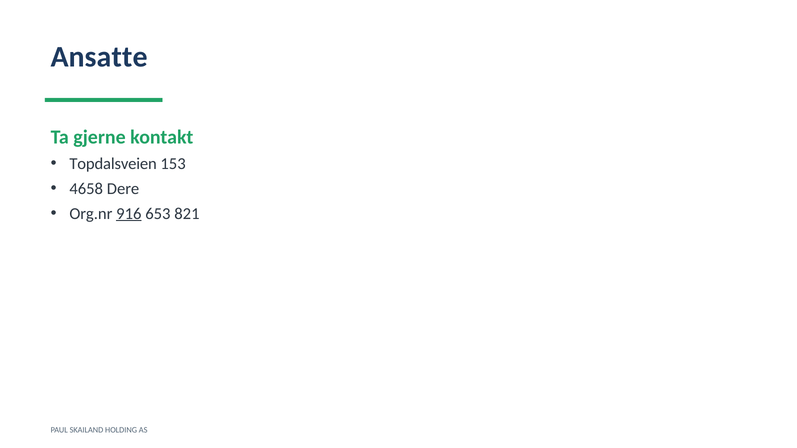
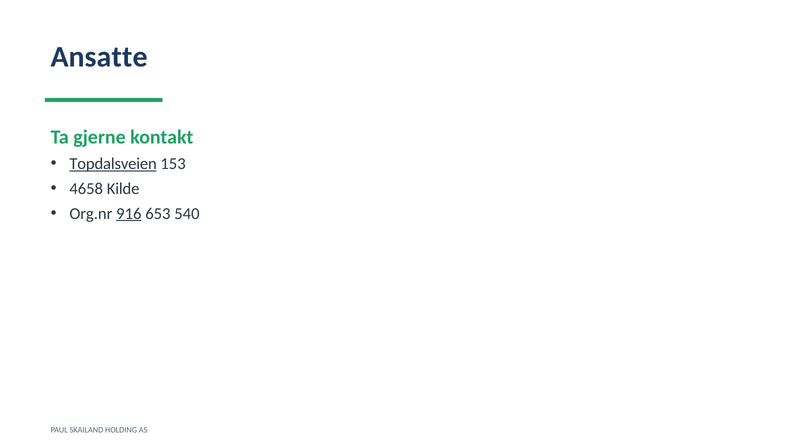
Topdalsveien underline: none -> present
Dere: Dere -> Kilde
821: 821 -> 540
